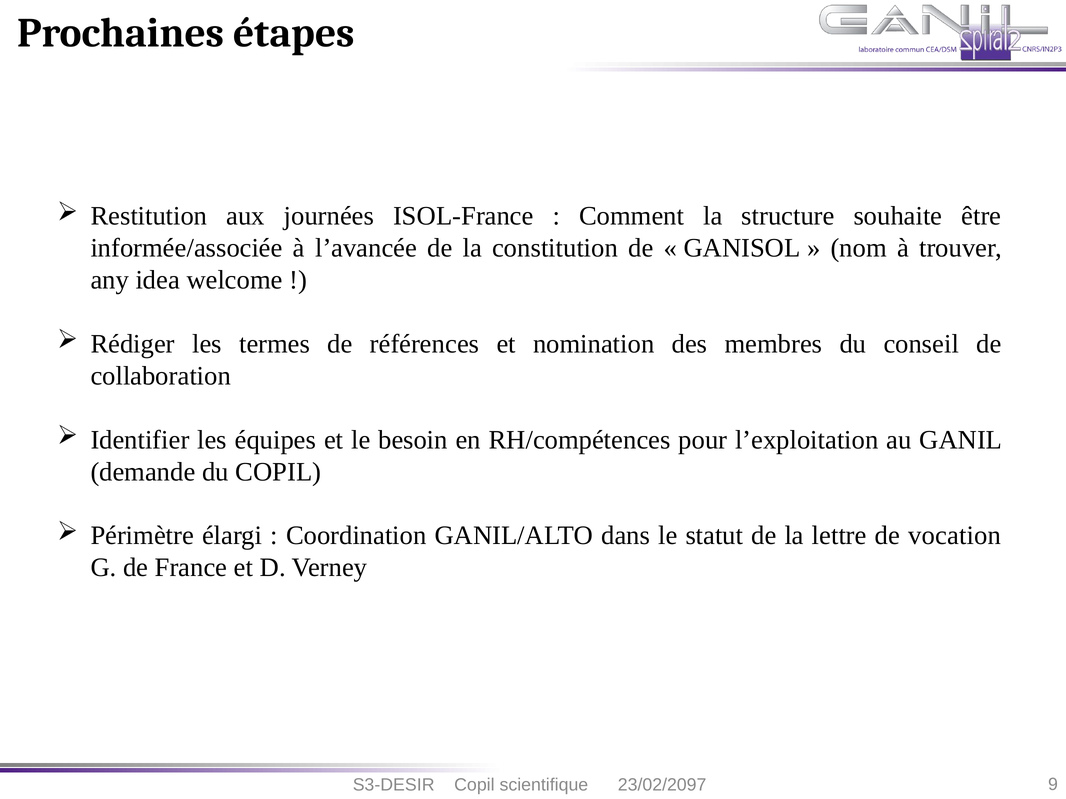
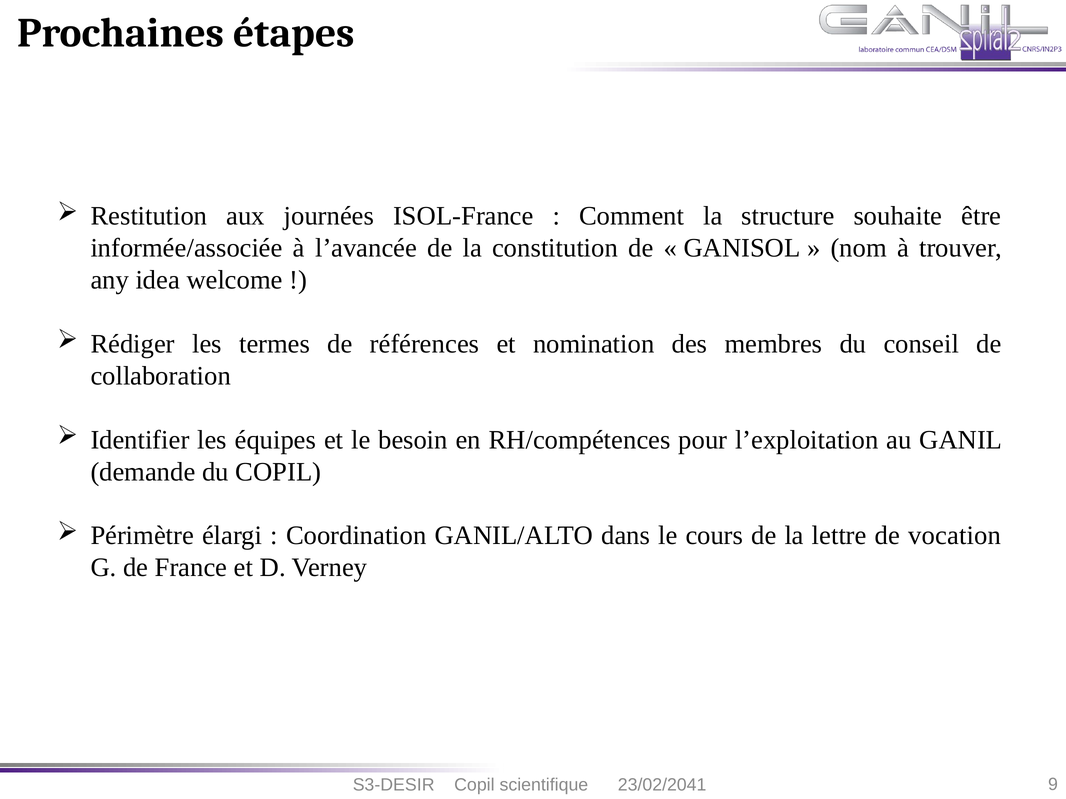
statut: statut -> cours
23/02/2097: 23/02/2097 -> 23/02/2041
